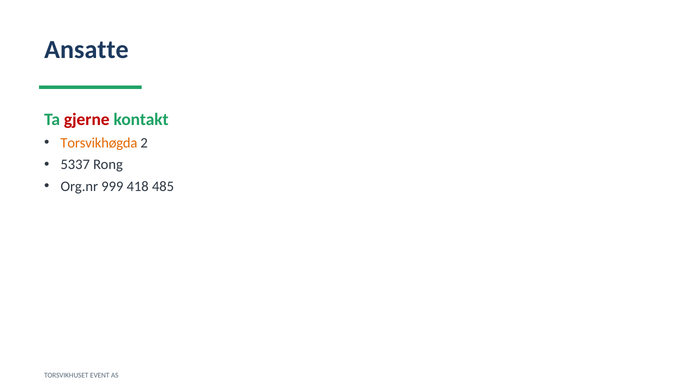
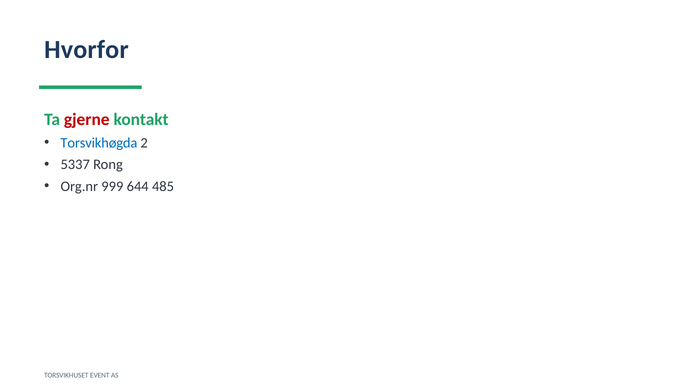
Ansatte: Ansatte -> Hvorfor
Torsvikhøgda colour: orange -> blue
418: 418 -> 644
